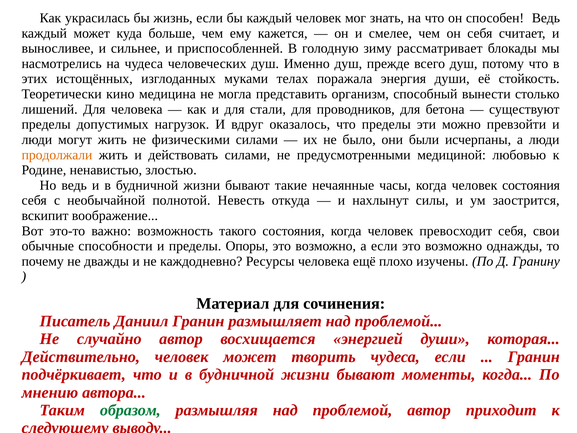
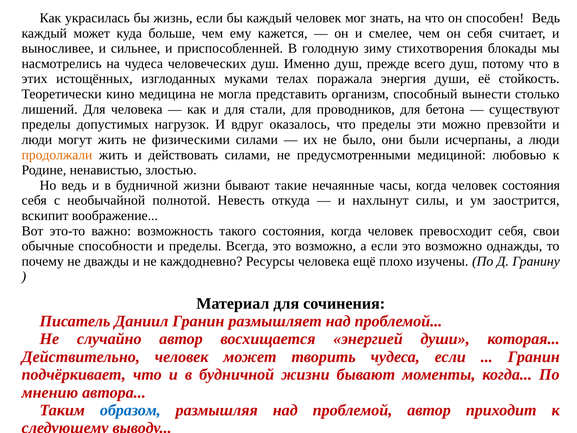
рассматривает: рассматривает -> стихотворения
Опоры: Опоры -> Всегда
образом colour: green -> blue
